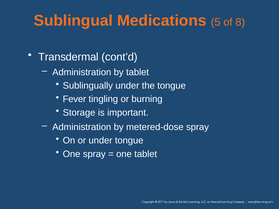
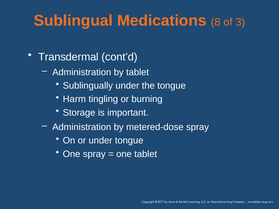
5: 5 -> 8
8: 8 -> 3
Fever: Fever -> Harm
